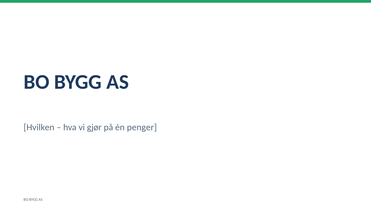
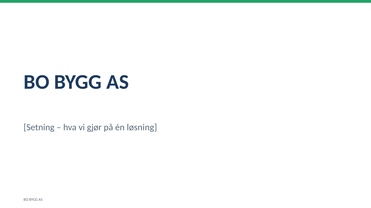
Hvilken: Hvilken -> Setning
penger: penger -> løsning
